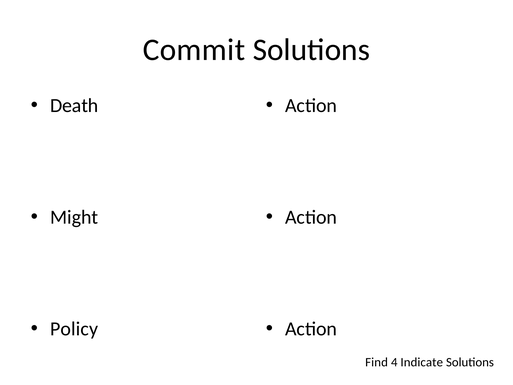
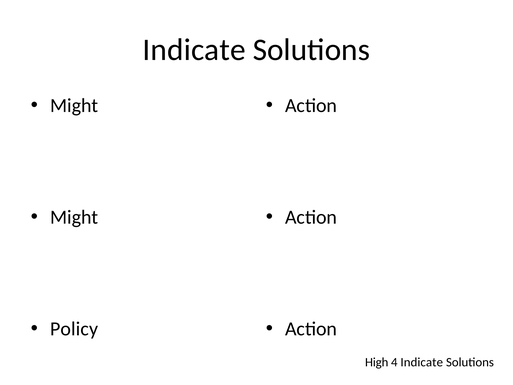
Commit at (194, 50): Commit -> Indicate
Death at (74, 106): Death -> Might
Find: Find -> High
